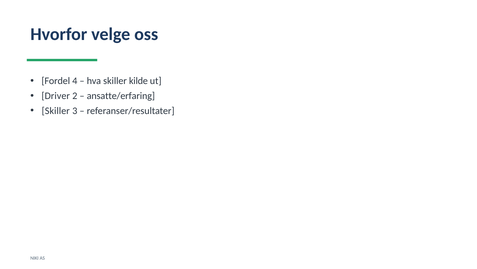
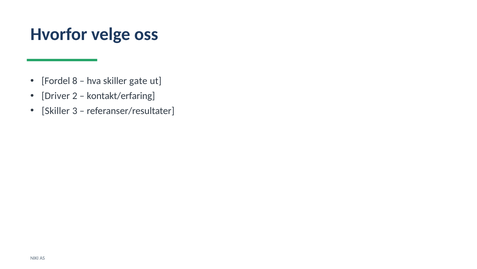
4: 4 -> 8
kilde: kilde -> gate
ansatte/erfaring: ansatte/erfaring -> kontakt/erfaring
